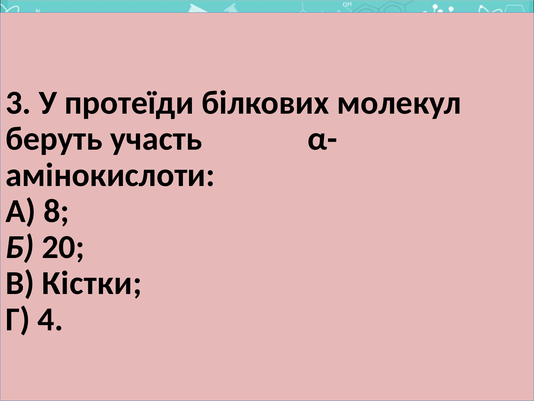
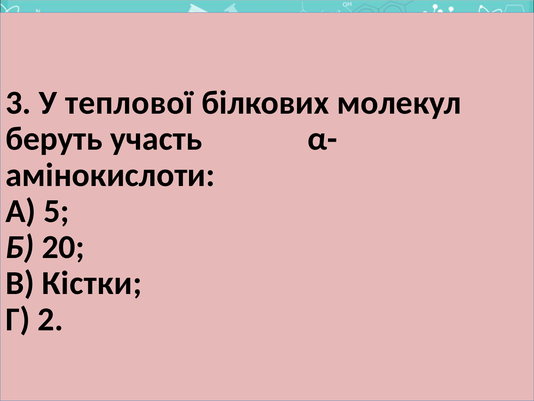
протеїди: протеїди -> теплової
8: 8 -> 5
4: 4 -> 2
